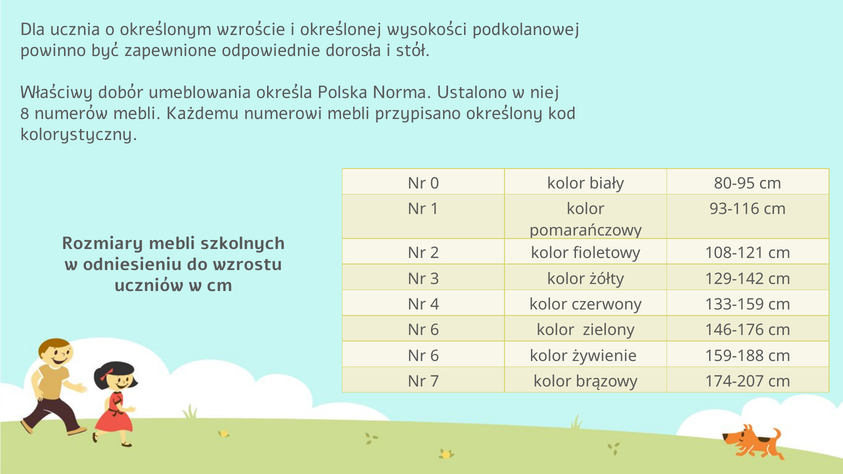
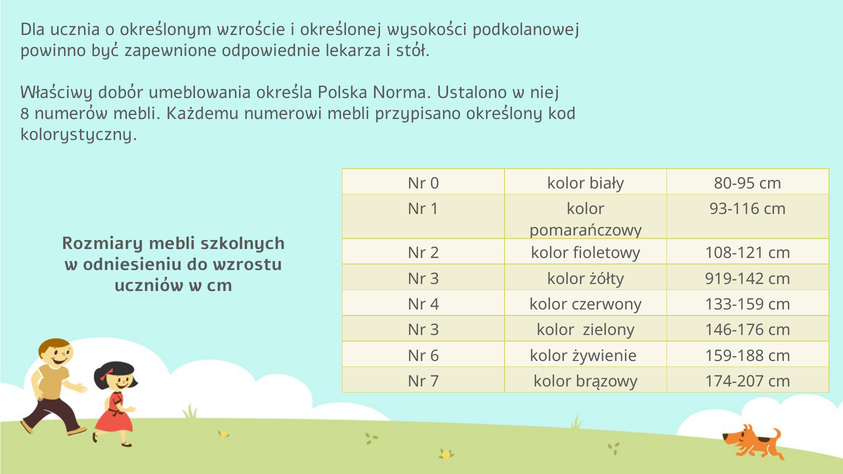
dorosła: dorosła -> lekarza
129-142: 129-142 -> 919-142
6 at (435, 330): 6 -> 3
